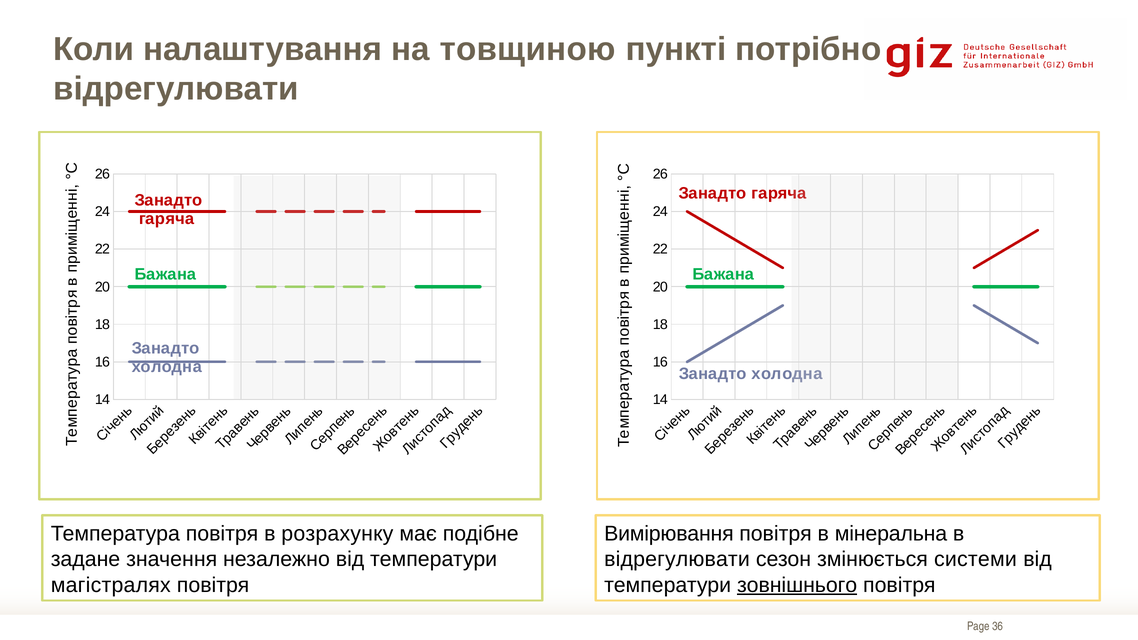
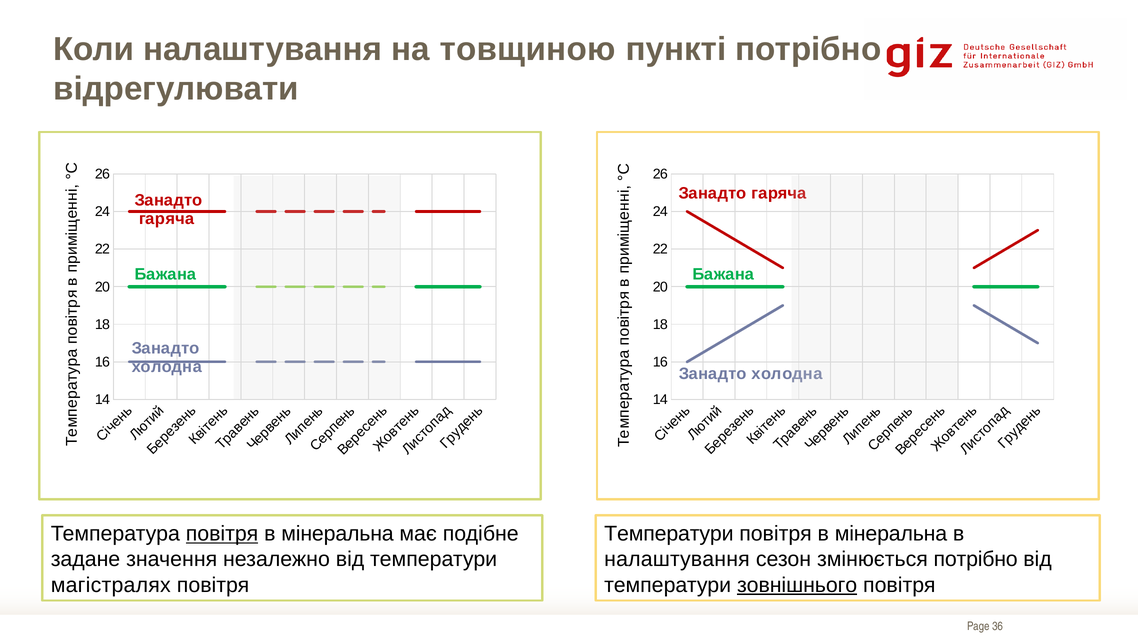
повітря at (222, 534) underline: none -> present
розрахунку at (337, 534): розрахунку -> мінеральна
Вимірювання at (669, 534): Вимірювання -> Температури
відрегулювати at (677, 560): відрегулювати -> налаштування
змінюється системи: системи -> потрібно
